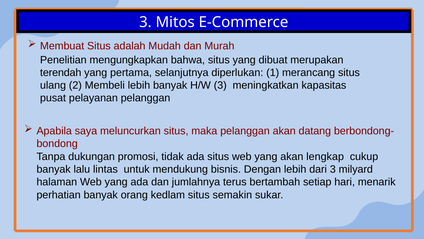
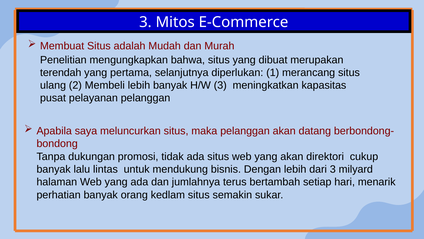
lengkap: lengkap -> direktori
